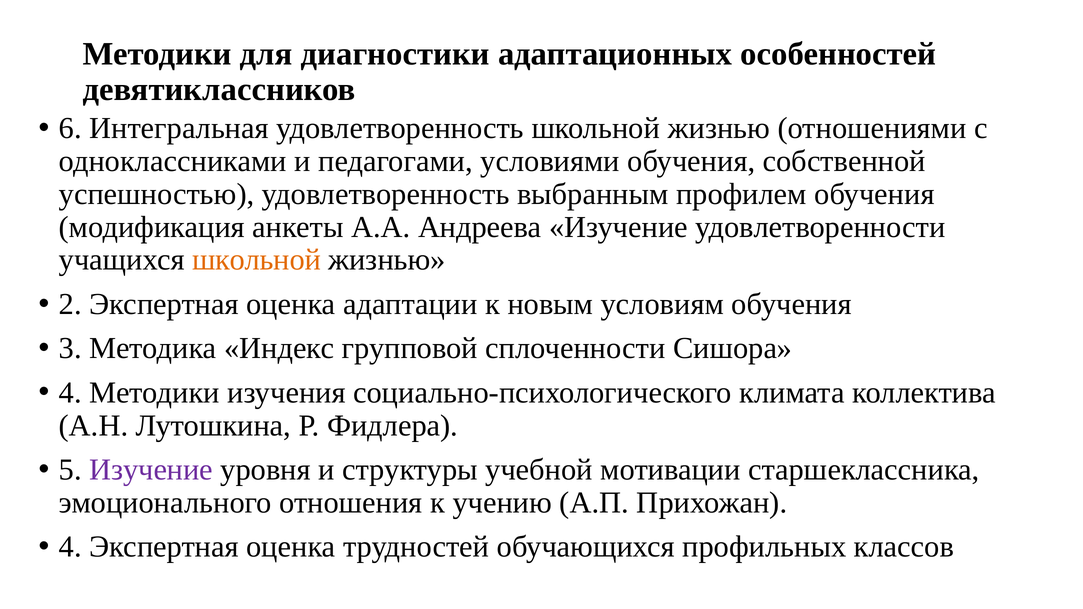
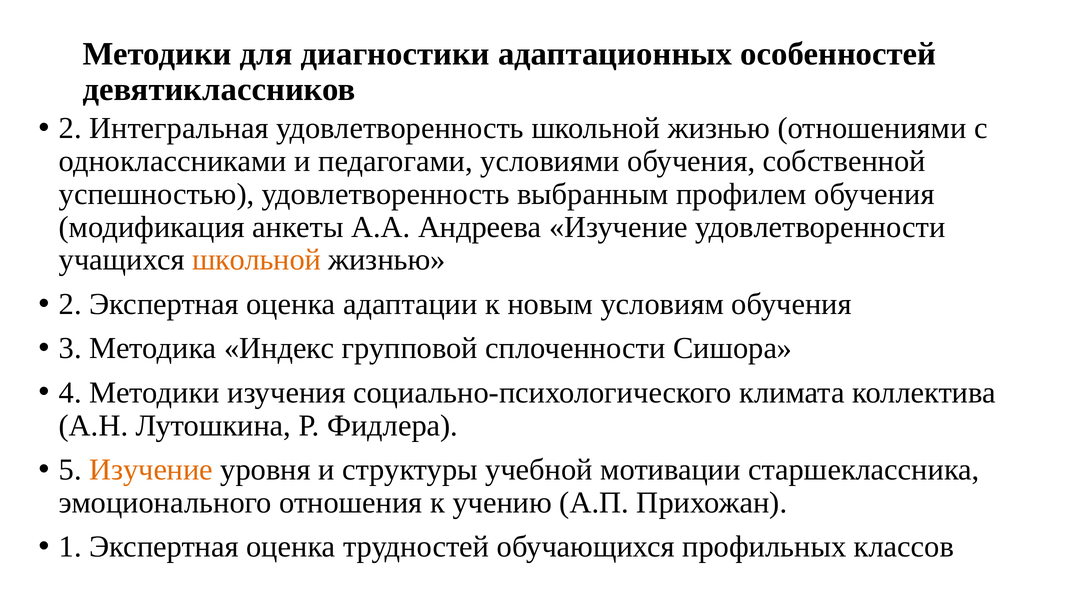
6 at (70, 128): 6 -> 2
Изучение at (151, 470) colour: purple -> orange
4 at (70, 547): 4 -> 1
